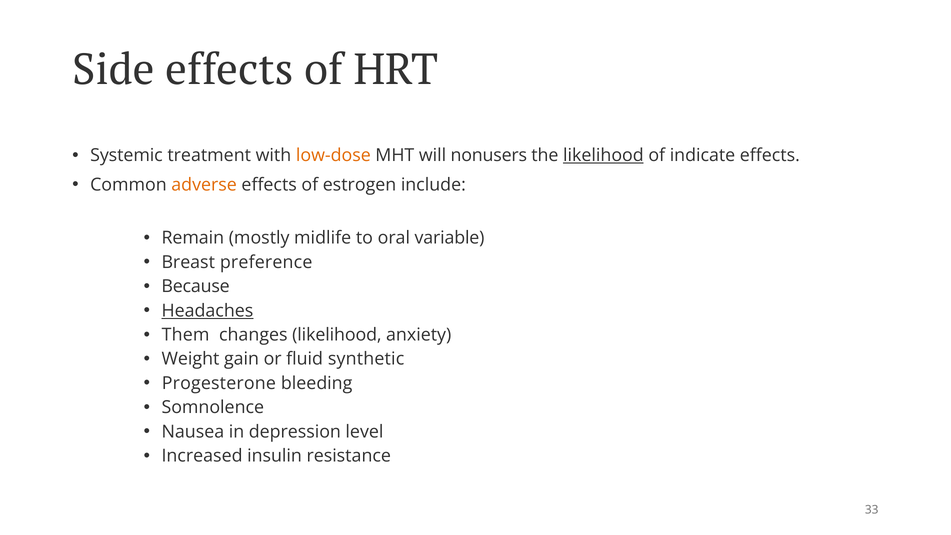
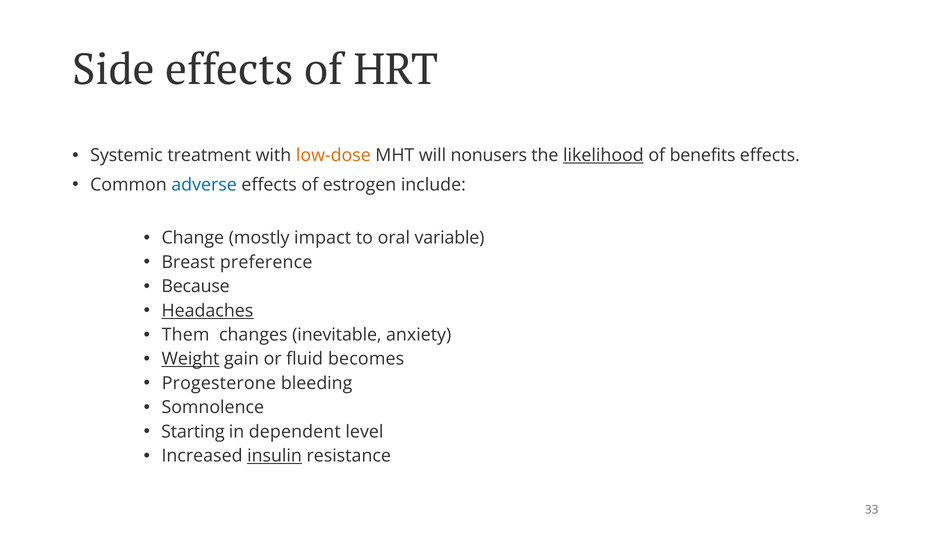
indicate: indicate -> benefits
adverse colour: orange -> blue
Remain: Remain -> Change
midlife: midlife -> impact
changes likelihood: likelihood -> inevitable
Weight underline: none -> present
synthetic: synthetic -> becomes
Nausea: Nausea -> Starting
depression: depression -> dependent
insulin underline: none -> present
